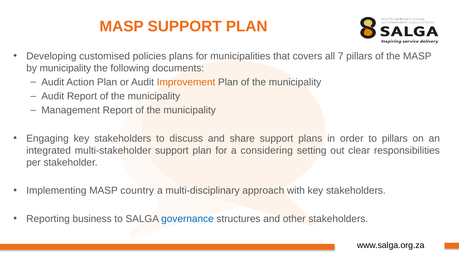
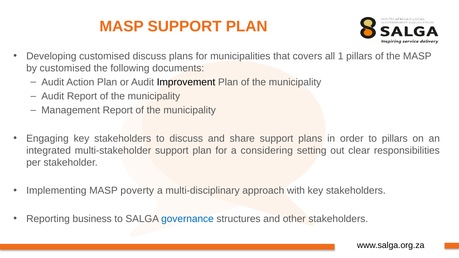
customised policies: policies -> discuss
7: 7 -> 1
by municipality: municipality -> customised
Improvement colour: orange -> black
country: country -> poverty
